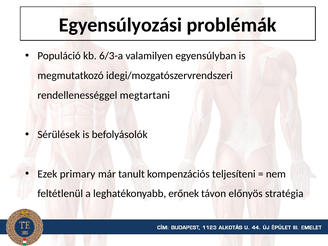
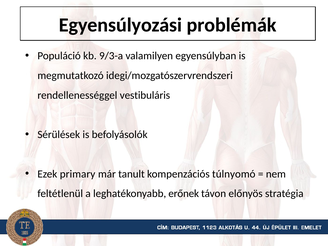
6/3-a: 6/3-a -> 9/3-a
megtartani: megtartani -> vestibuláris
teljesíteni: teljesíteni -> túlnyomó
